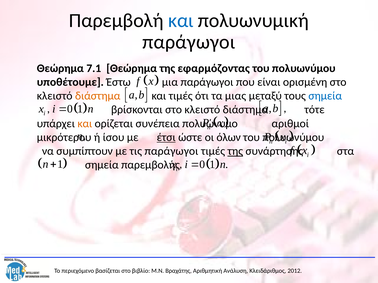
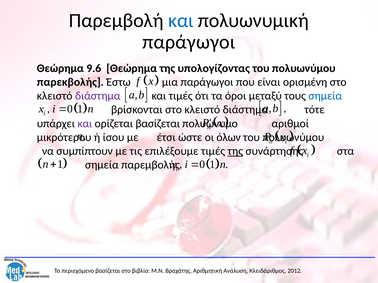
7.1: 7.1 -> 9.6
εφαρμόζοντας: εφαρμόζοντας -> υπολογίζοντας
υποθέτουμε: υποθέτουμε -> παρεκβολής
διάστημα at (98, 96) colour: orange -> purple
μιας: μιας -> όροι
και at (85, 124) colour: orange -> purple
ορίζεται συνέπεια: συνέπεια -> βασίζεται
έτσι underline: present -> none
τις παράγωγοι: παράγωγοι -> επιλέξουμε
